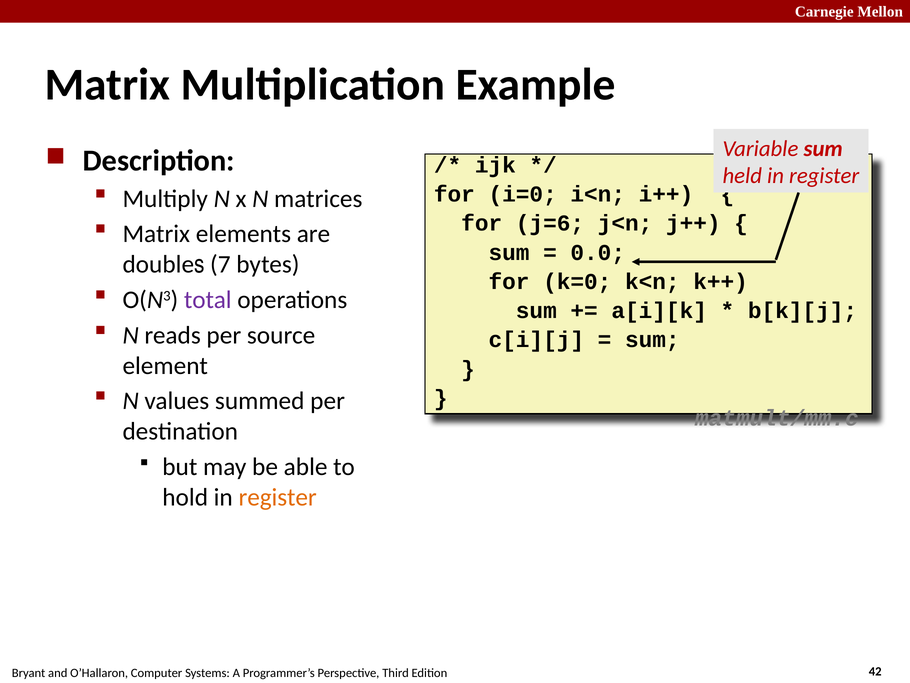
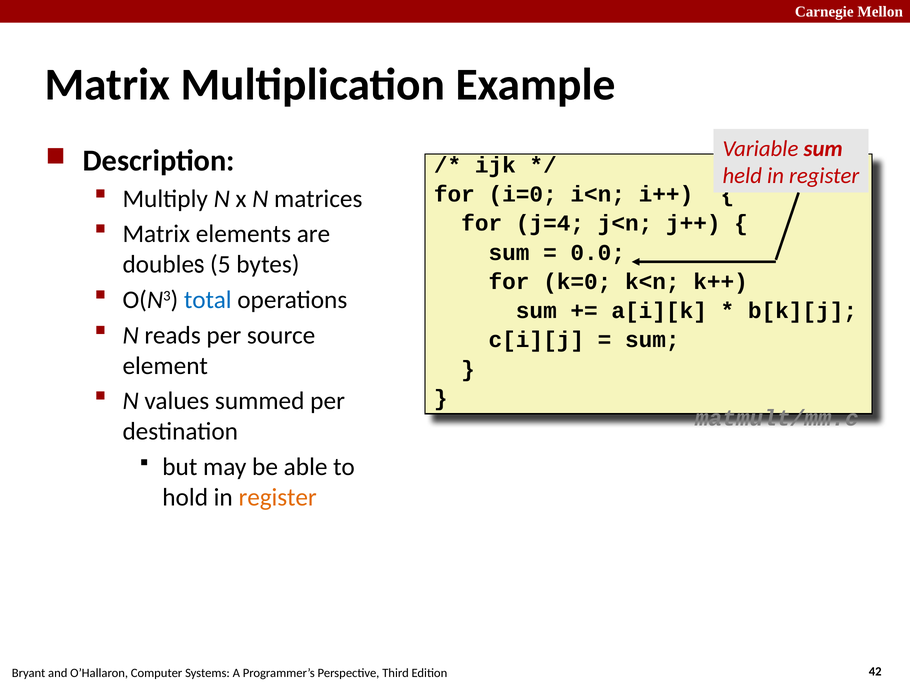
j=6: j=6 -> j=4
7: 7 -> 5
total colour: purple -> blue
